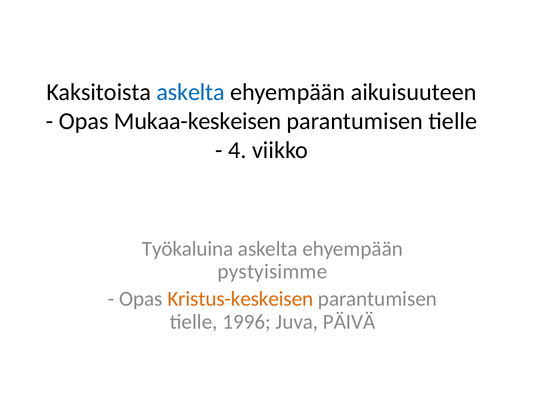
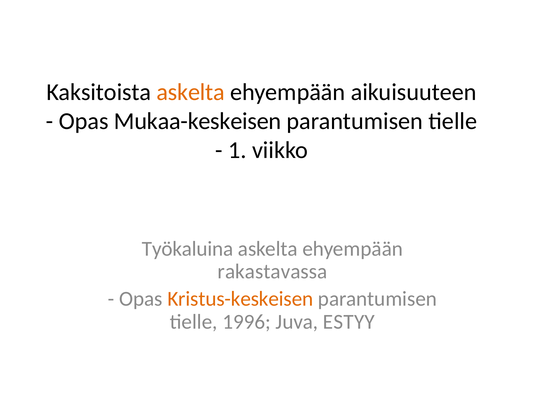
askelta at (191, 92) colour: blue -> orange
4: 4 -> 1
pystyisimme: pystyisimme -> rakastavassa
PÄIVÄ: PÄIVÄ -> ESTYY
